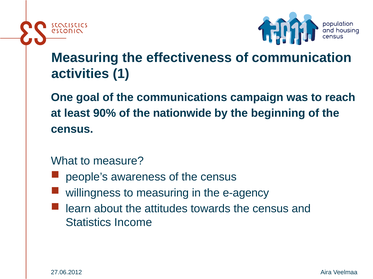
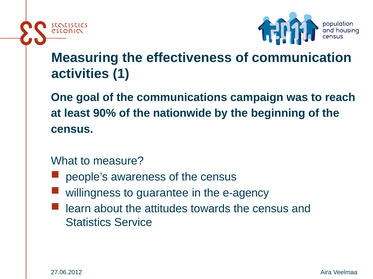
to measuring: measuring -> guarantee
Income: Income -> Service
